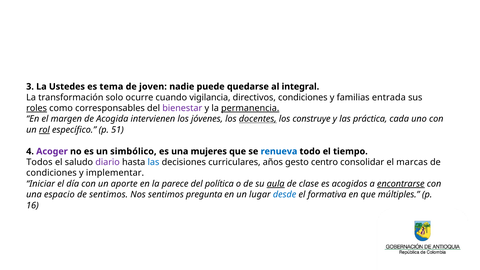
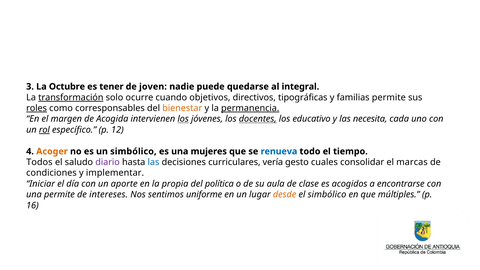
Ustedes: Ustedes -> Octubre
tema: tema -> tener
transformación underline: none -> present
vigilancia: vigilancia -> objetivos
directivos condiciones: condiciones -> tipográficas
familias entrada: entrada -> permite
bienestar colour: purple -> orange
los at (183, 119) underline: none -> present
construye: construye -> educativo
práctica: práctica -> necesita
51: 51 -> 12
Acoger colour: purple -> orange
años: años -> vería
centro: centro -> cuales
parece: parece -> propia
aula underline: present -> none
encontrarse underline: present -> none
una espacio: espacio -> permite
de sentimos: sentimos -> intereses
pregunta: pregunta -> uniforme
desde colour: blue -> orange
el formativa: formativa -> simbólico
